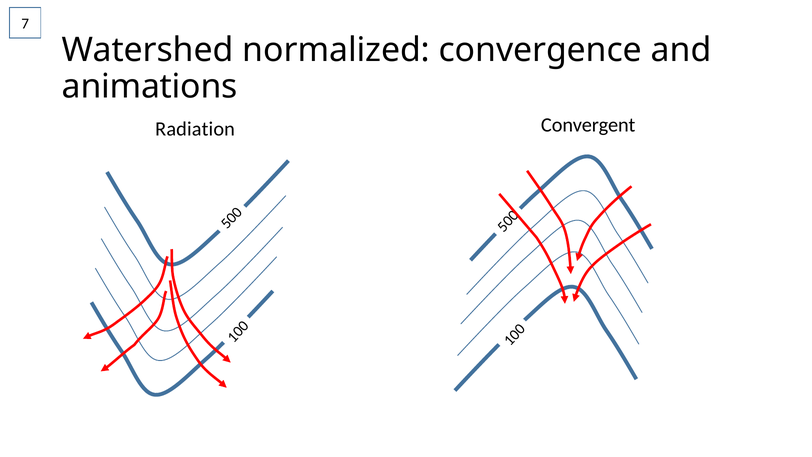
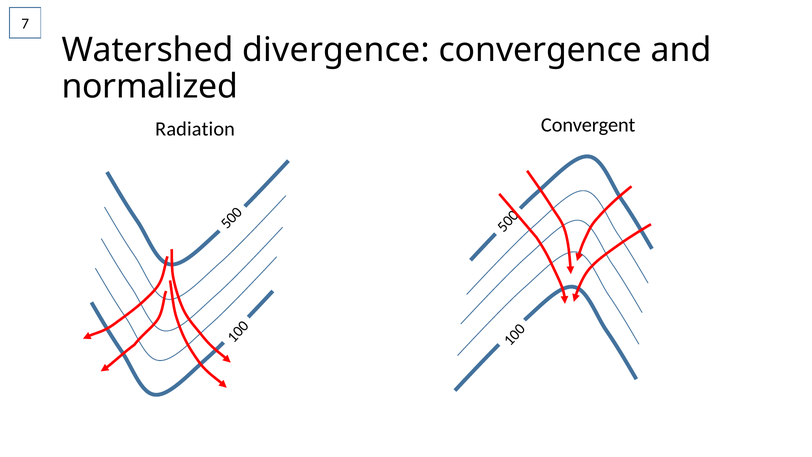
normalized: normalized -> divergence
animations: animations -> normalized
